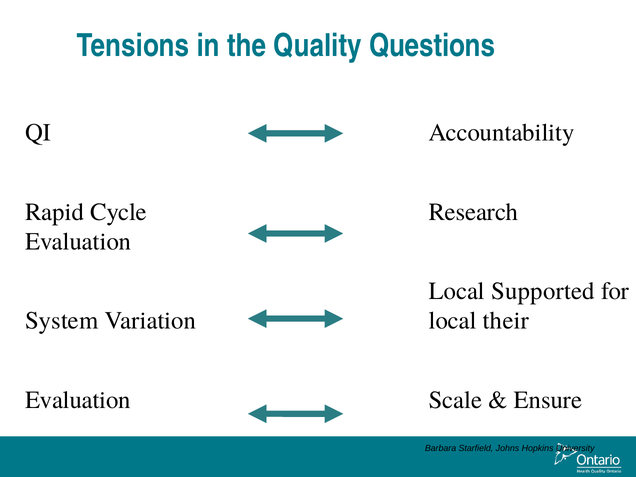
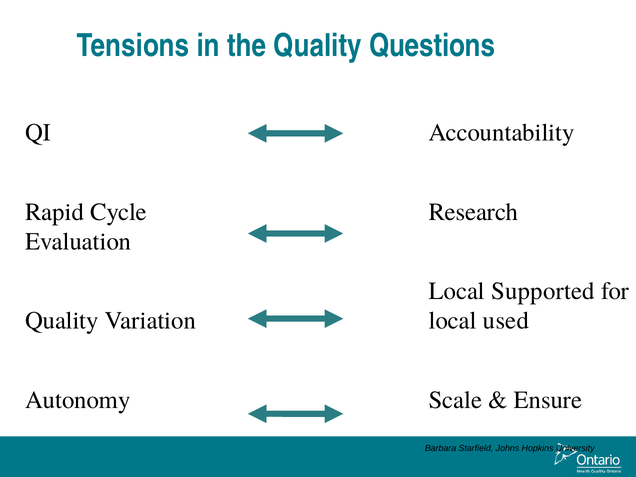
System at (62, 321): System -> Quality
their: their -> used
Evaluation at (78, 400): Evaluation -> Autonomy
